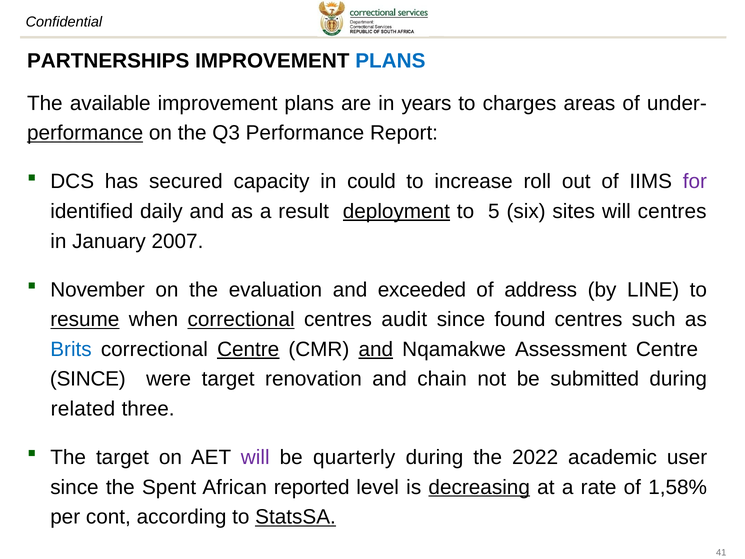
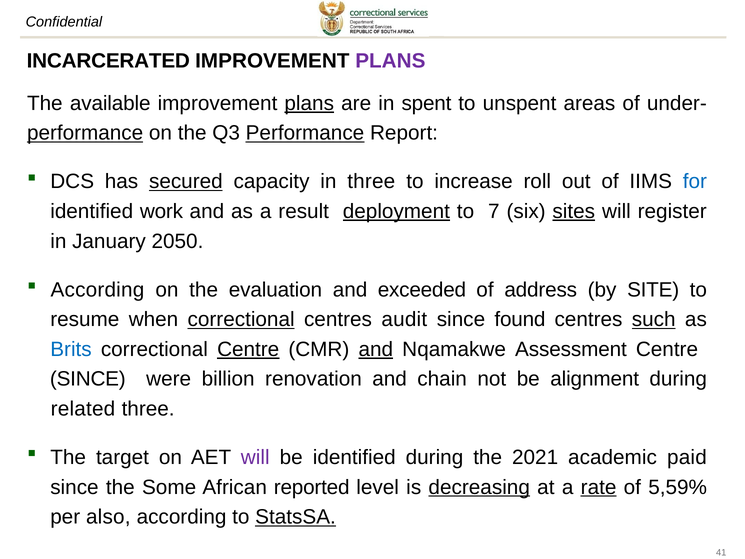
PARTNERSHIPS: PARTNERSHIPS -> INCARCERATED
PLANS at (390, 61) colour: blue -> purple
plans at (309, 103) underline: none -> present
years: years -> spent
charges: charges -> unspent
Performance at (305, 133) underline: none -> present
secured underline: none -> present
in could: could -> three
for colour: purple -> blue
daily: daily -> work
5: 5 -> 7
sites underline: none -> present
will centres: centres -> register
2007: 2007 -> 2050
November at (98, 290): November -> According
LINE: LINE -> SITE
resume underline: present -> none
such underline: none -> present
were target: target -> billion
submitted: submitted -> alignment
be quarterly: quarterly -> identified
2022: 2022 -> 2021
user: user -> paid
Spent: Spent -> Some
rate underline: none -> present
1,58%: 1,58% -> 5,59%
cont: cont -> also
